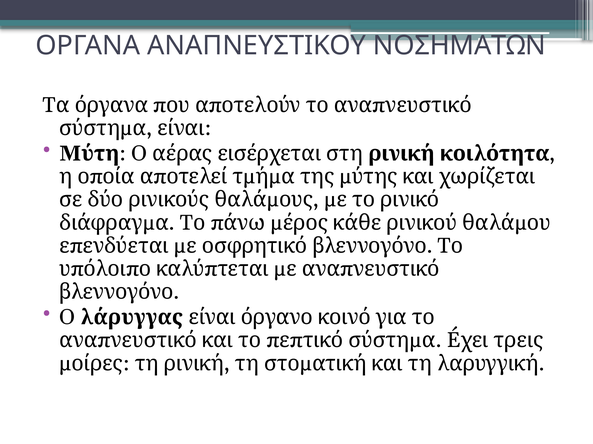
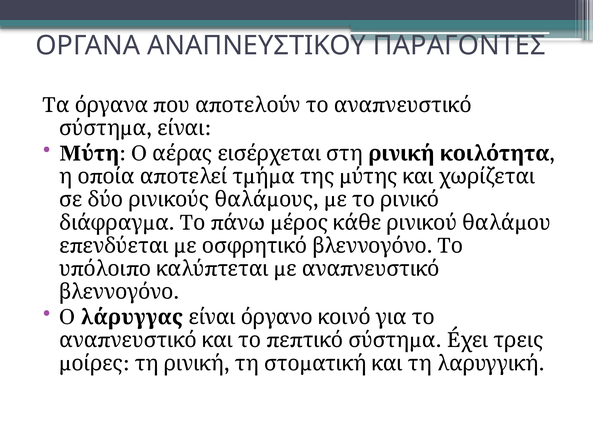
ΝΟΣΗΜΑΤΩΝ: ΝΟΣΗΜΑΤΩΝ -> ΠΑΡΑΓΟΝΤΕΣ
